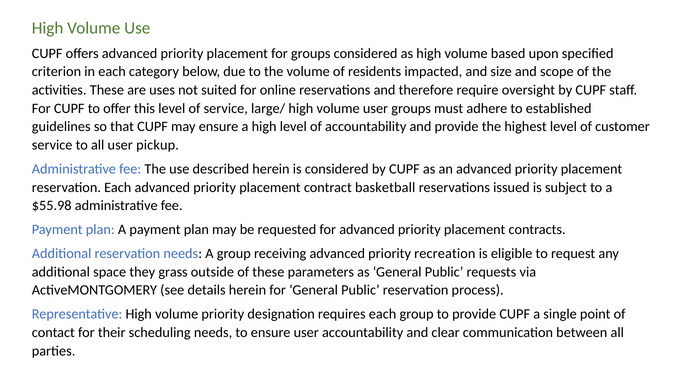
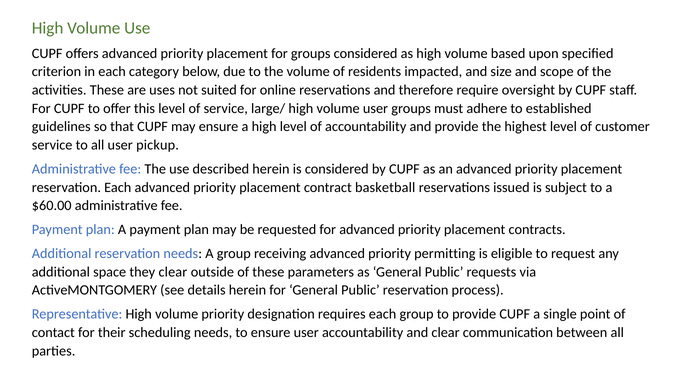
$55.98: $55.98 -> $60.00
recreation: recreation -> permitting
they grass: grass -> clear
